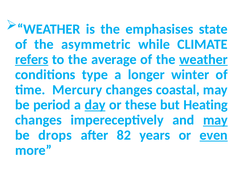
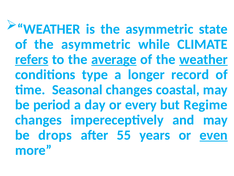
is the emphasises: emphasises -> asymmetric
average underline: none -> present
winter: winter -> record
Mercury: Mercury -> Seasonal
day underline: present -> none
these: these -> every
Heating: Heating -> Regime
may at (215, 120) underline: present -> none
82: 82 -> 55
